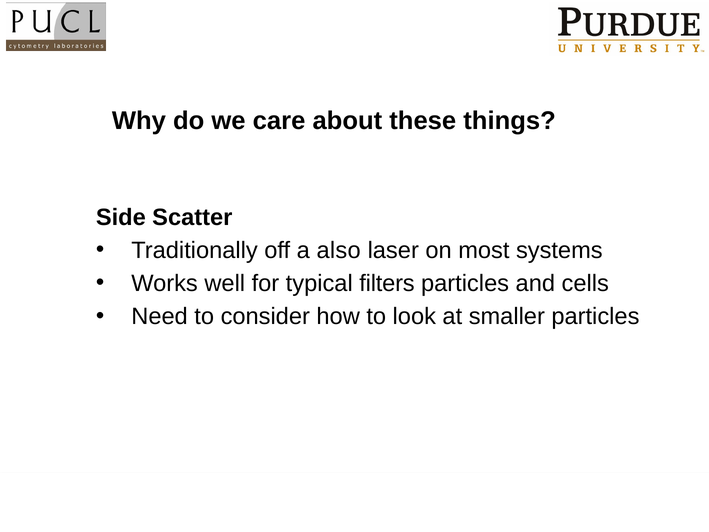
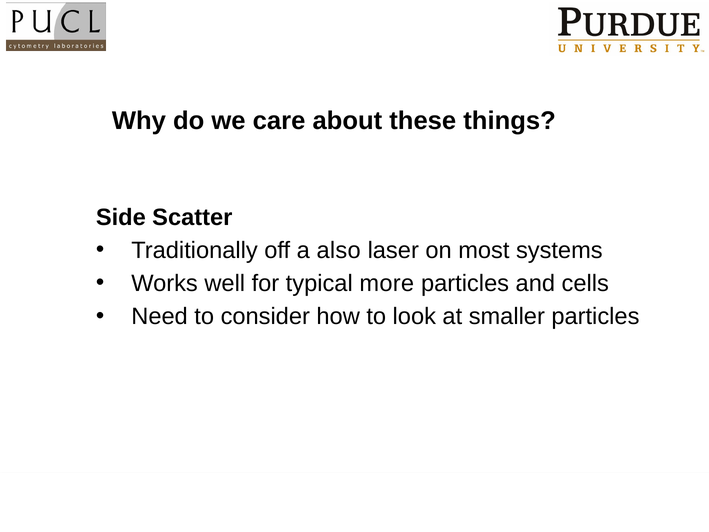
filters: filters -> more
